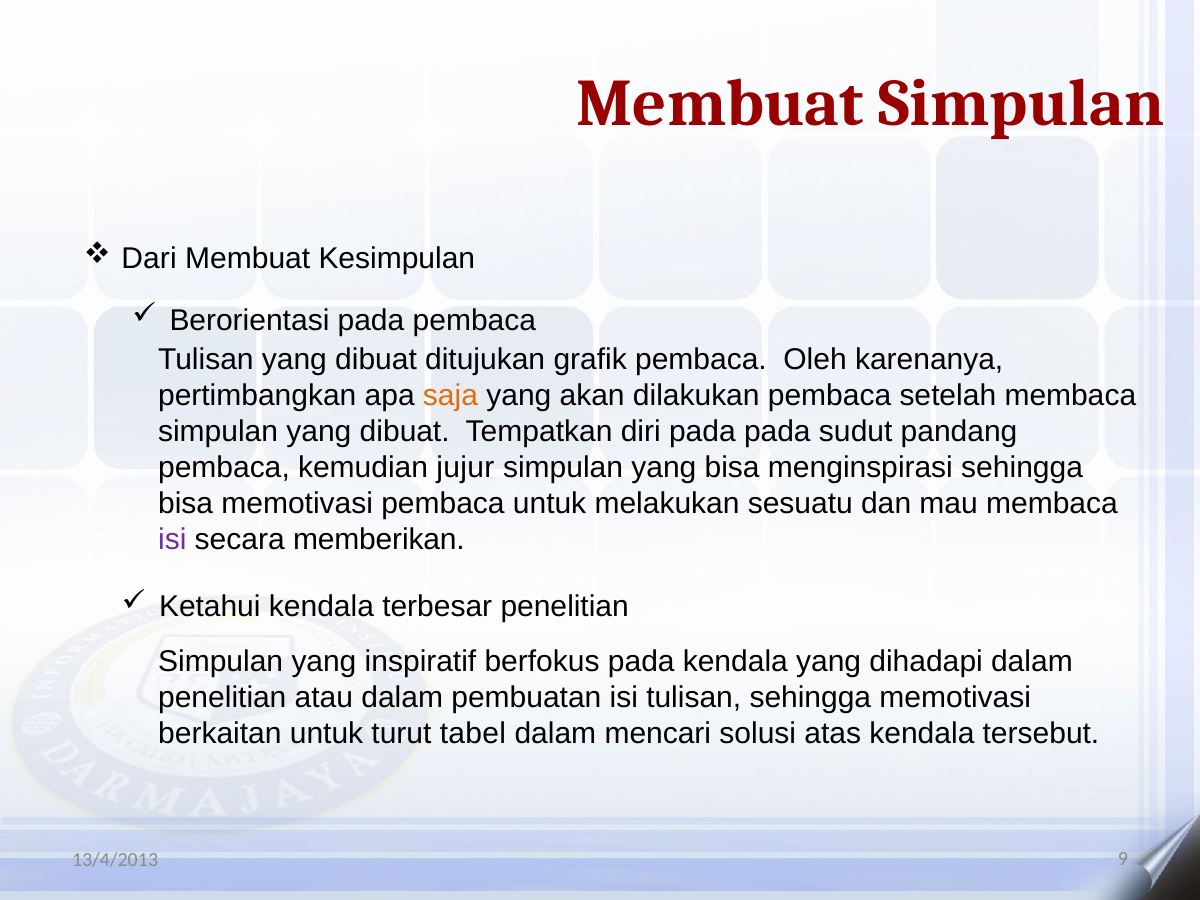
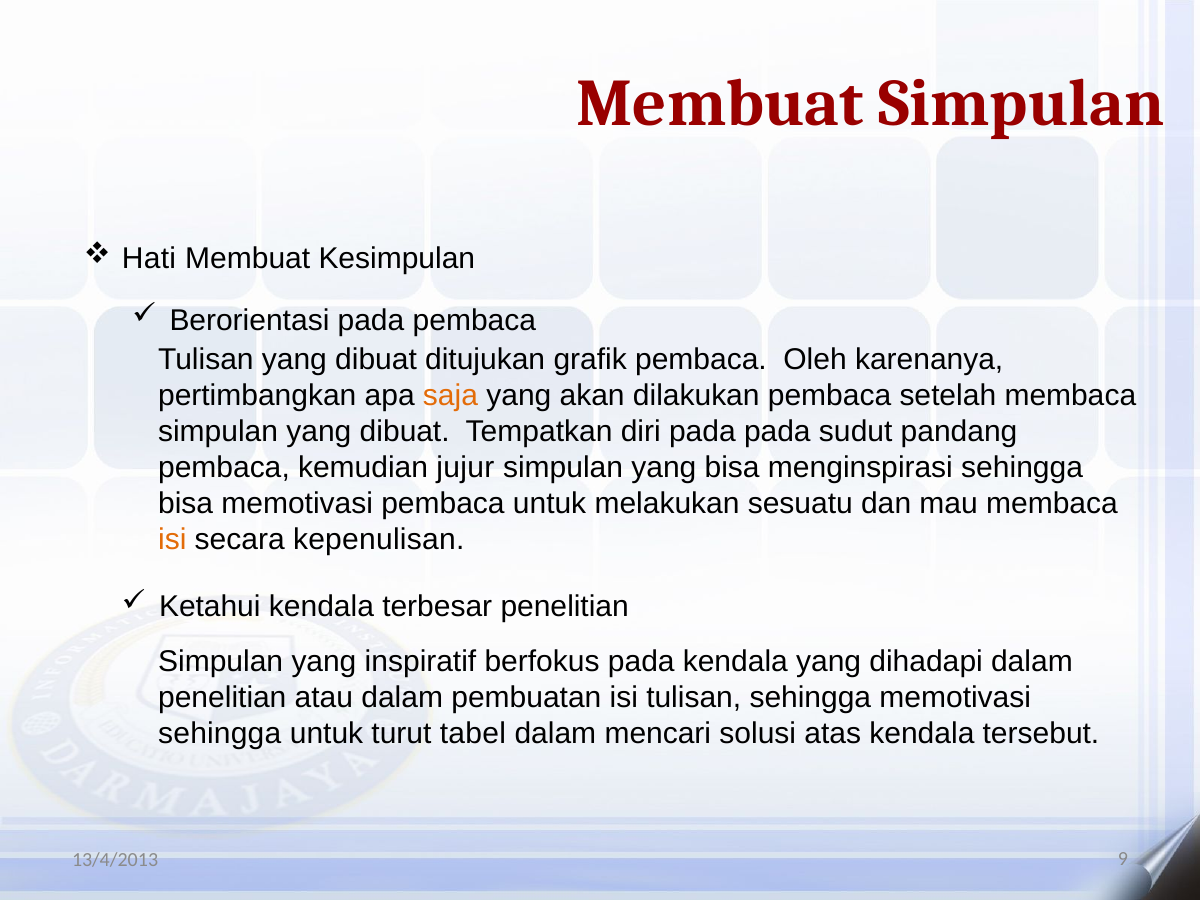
Dari: Dari -> Hati
isi at (172, 540) colour: purple -> orange
memberikan: memberikan -> kepenulisan
berkaitan at (220, 733): berkaitan -> sehingga
